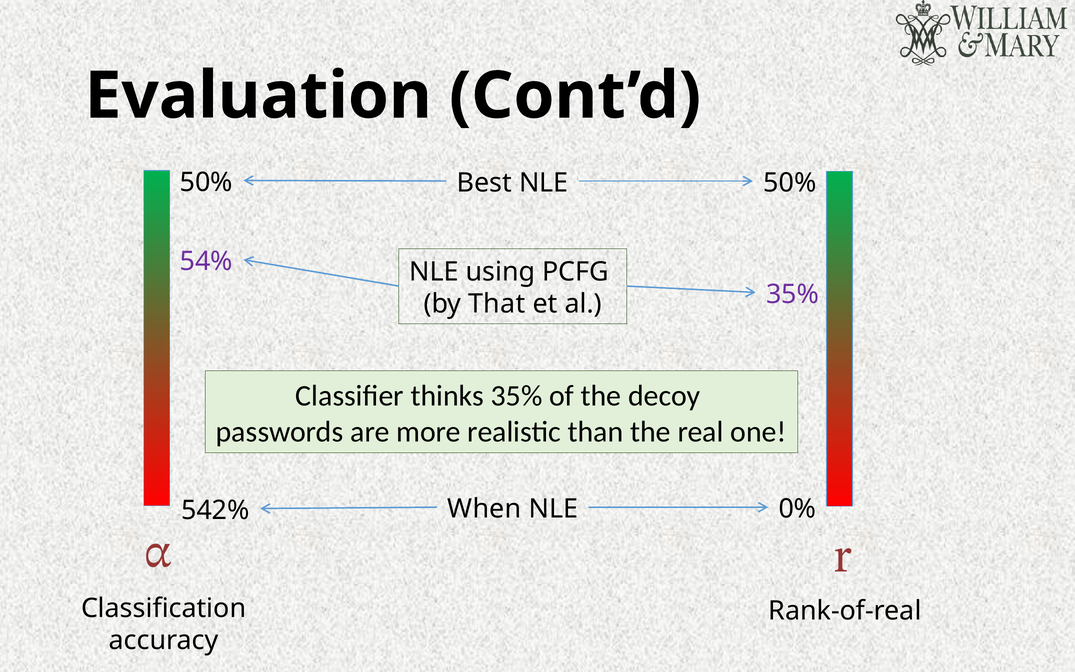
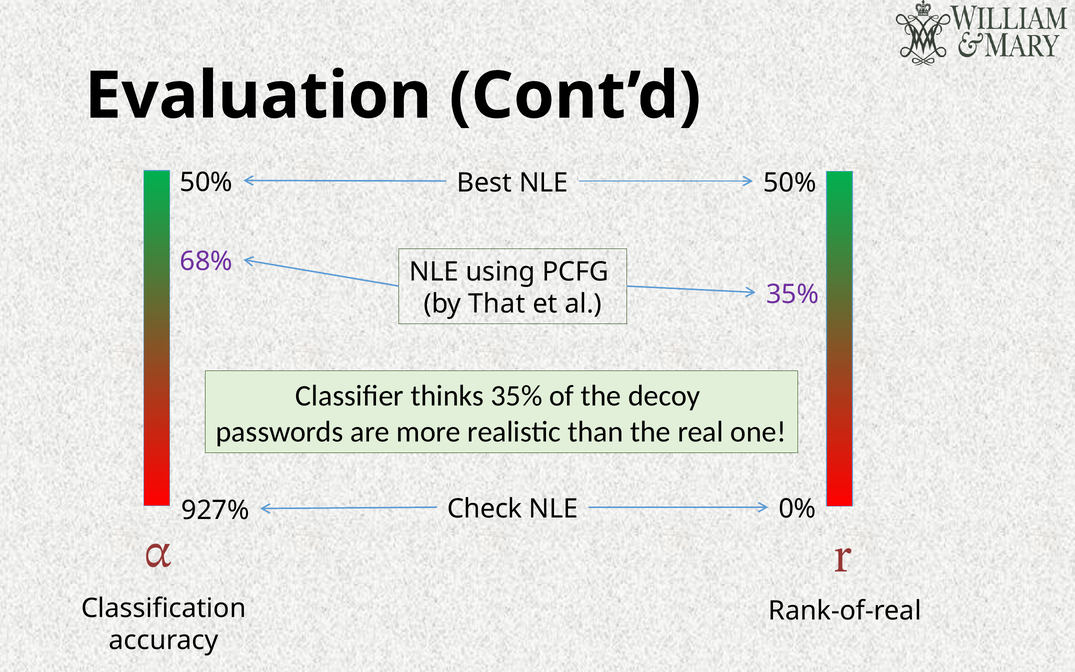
54%: 54% -> 68%
When: When -> Check
542%: 542% -> 927%
